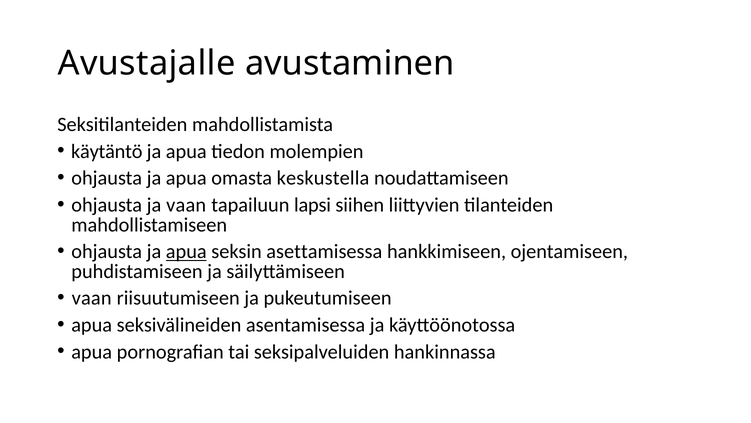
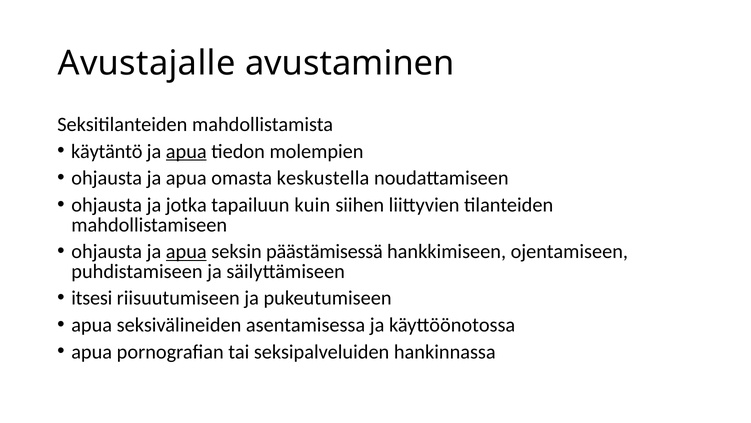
apua at (186, 151) underline: none -> present
ja vaan: vaan -> jotka
lapsi: lapsi -> kuin
asettamisessa: asettamisessa -> päästämisessä
vaan at (92, 298): vaan -> itsesi
